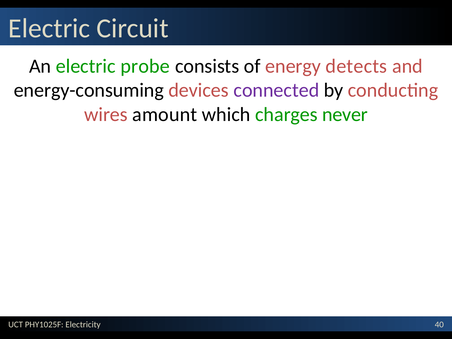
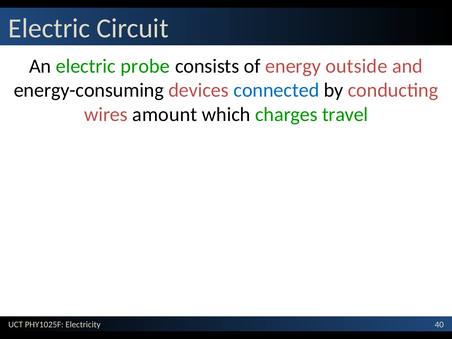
detects: detects -> outside
connected colour: purple -> blue
never: never -> travel
